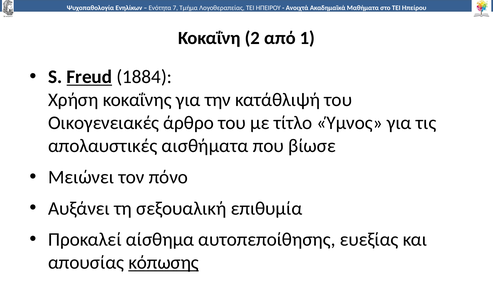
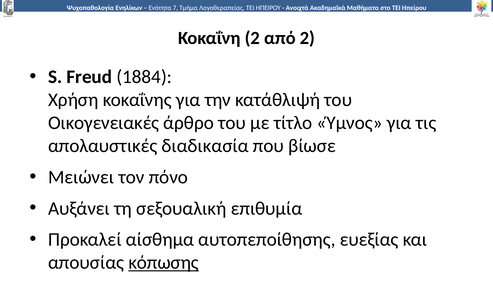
από 1: 1 -> 2
Freud underline: present -> none
αισθήματα: αισθήματα -> διαδικασία
